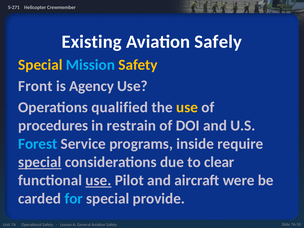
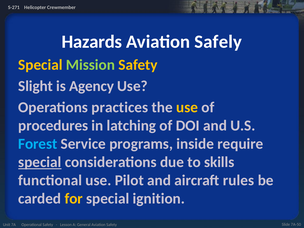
Existing: Existing -> Hazards
Mission colour: light blue -> light green
Front: Front -> Slight
qualified: qualified -> practices
restrain: restrain -> latching
clear: clear -> skills
use at (98, 180) underline: present -> none
were: were -> rules
for colour: light blue -> yellow
provide: provide -> ignition
